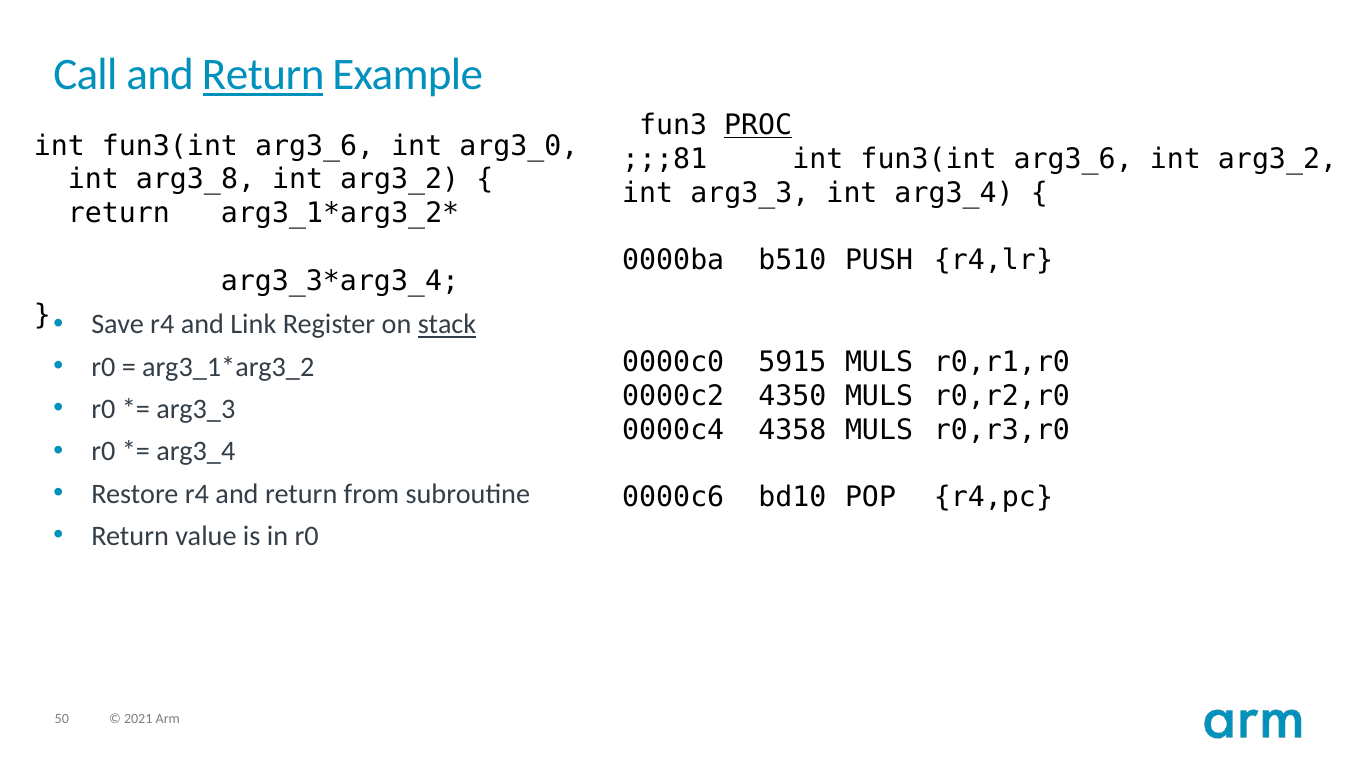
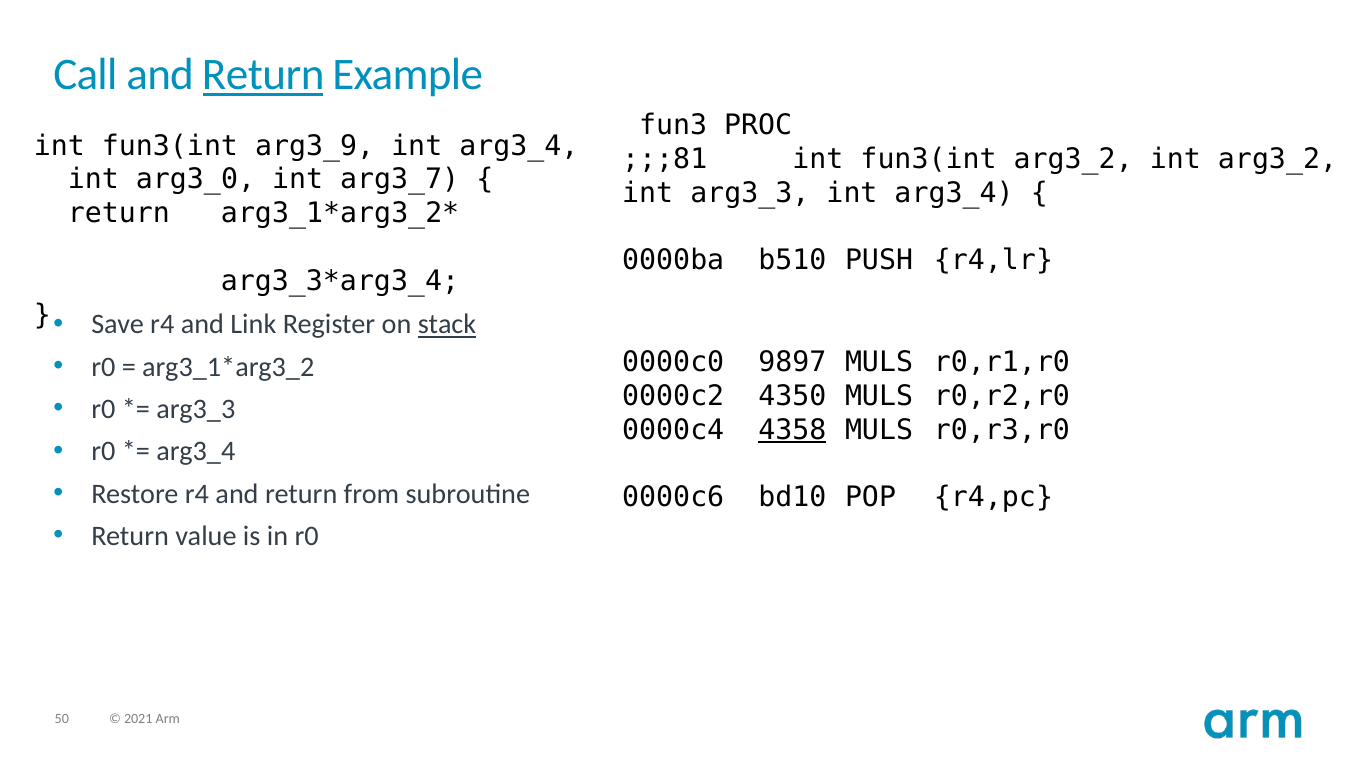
PROC underline: present -> none
arg3_6 at (315, 146): arg3_6 -> arg3_9
arg3_0 at (519, 146): arg3_0 -> arg3_4
;;;81 int fun3(int arg3_6: arg3_6 -> arg3_2
arg3_8: arg3_8 -> arg3_0
arg3_2 at (400, 180): arg3_2 -> arg3_7
5915: 5915 -> 9897
4358 underline: none -> present
